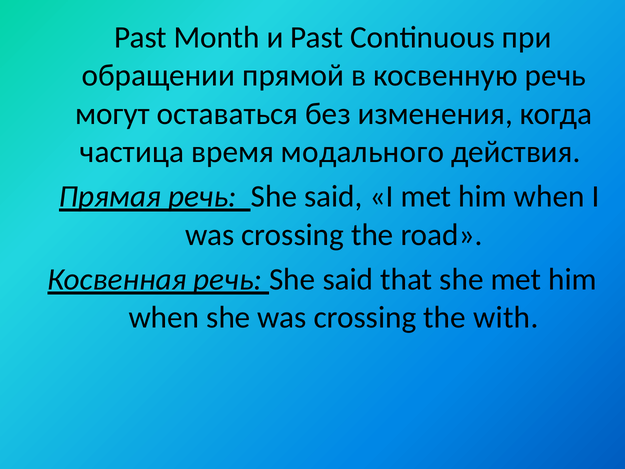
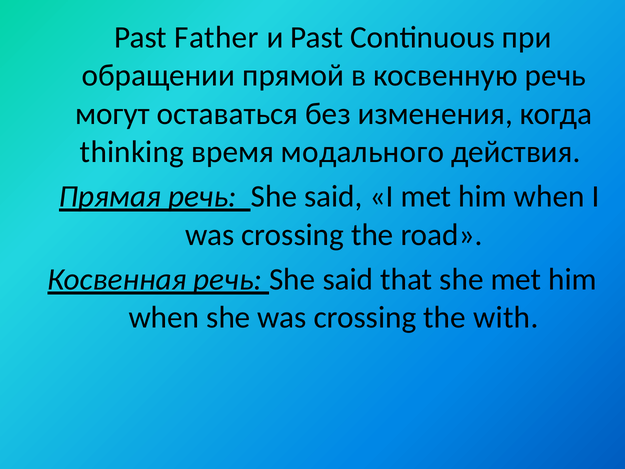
Month: Month -> Father
частица: частица -> thinking
